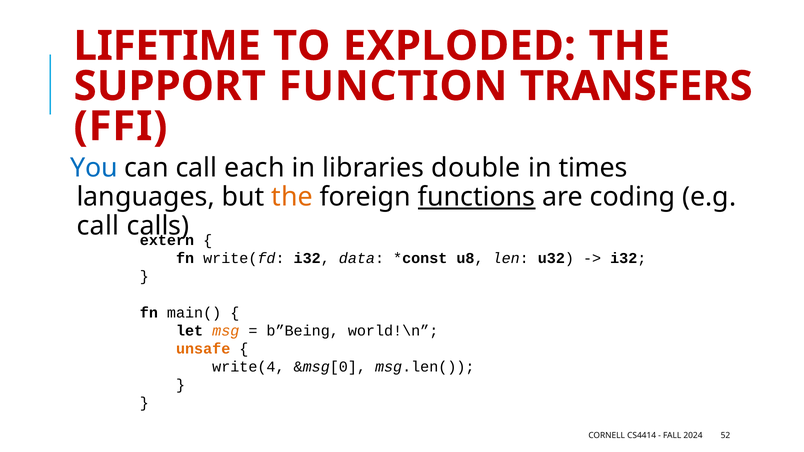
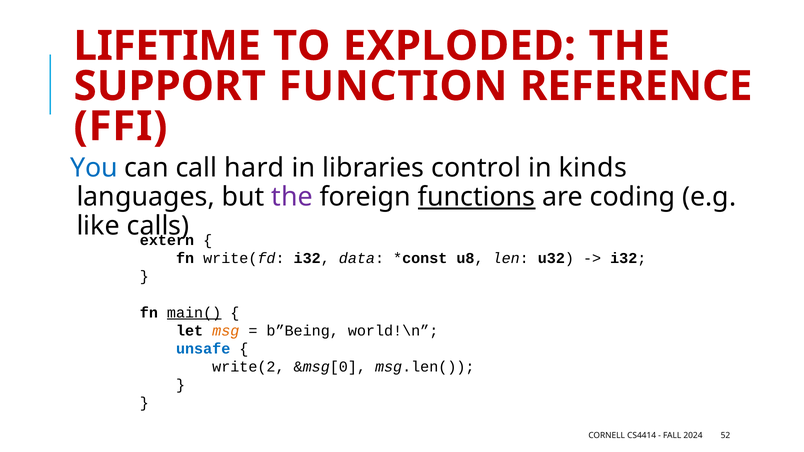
TRANSFERS: TRANSFERS -> REFERENCE
each: each -> hard
double: double -> control
times: times -> kinds
the at (292, 197) colour: orange -> purple
call at (98, 226): call -> like
main( underline: none -> present
unsafe colour: orange -> blue
write(4: write(4 -> write(2
